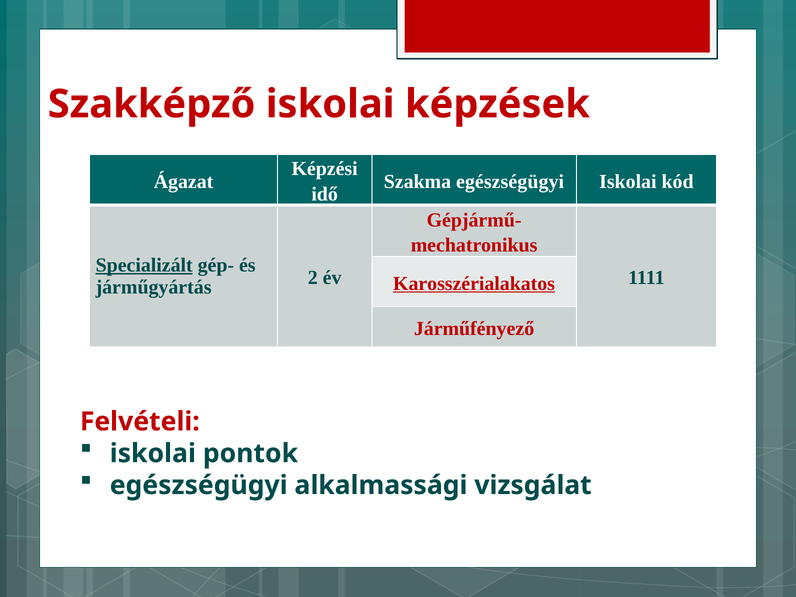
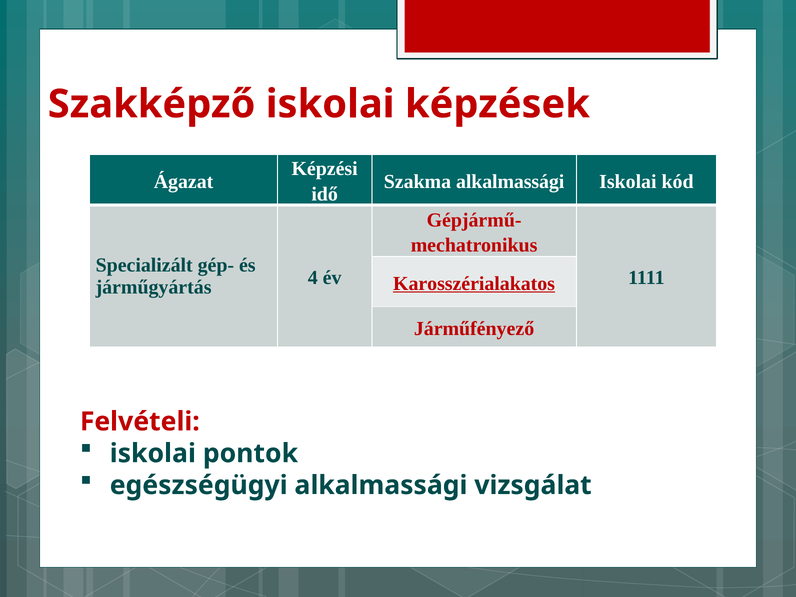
Szakma egészségügyi: egészségügyi -> alkalmassági
Specializált underline: present -> none
2: 2 -> 4
